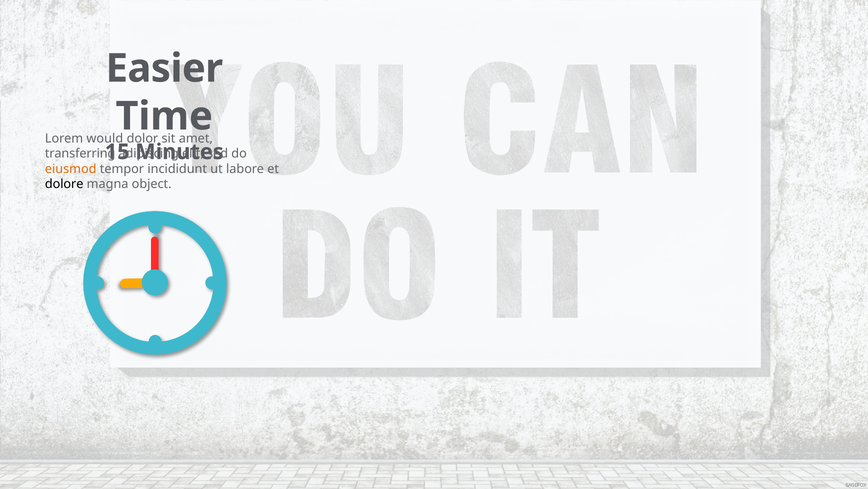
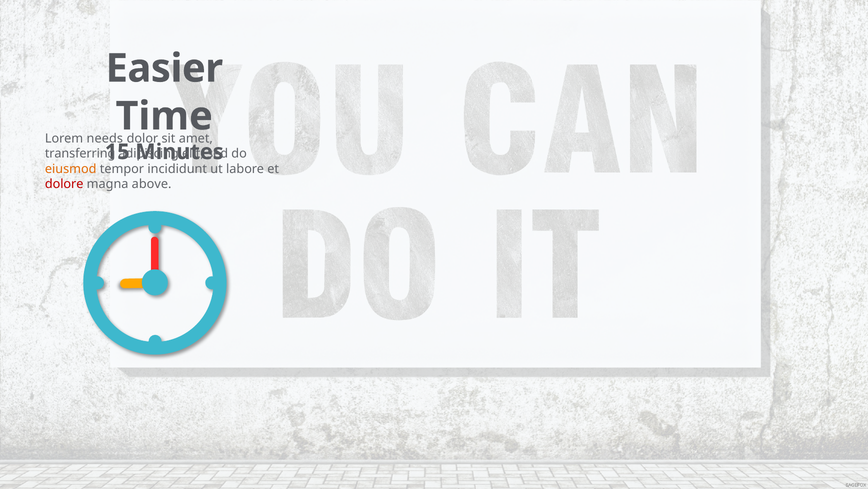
would: would -> needs
dolore colour: black -> red
object: object -> above
